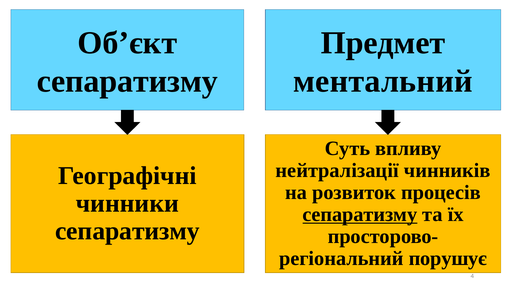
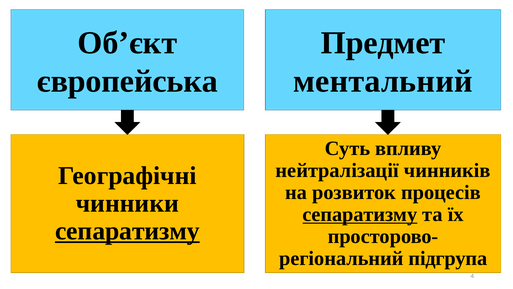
сепаратизму at (127, 81): сепаратизму -> європейська
сепаратизму at (127, 231) underline: none -> present
порушує: порушує -> підгрупа
